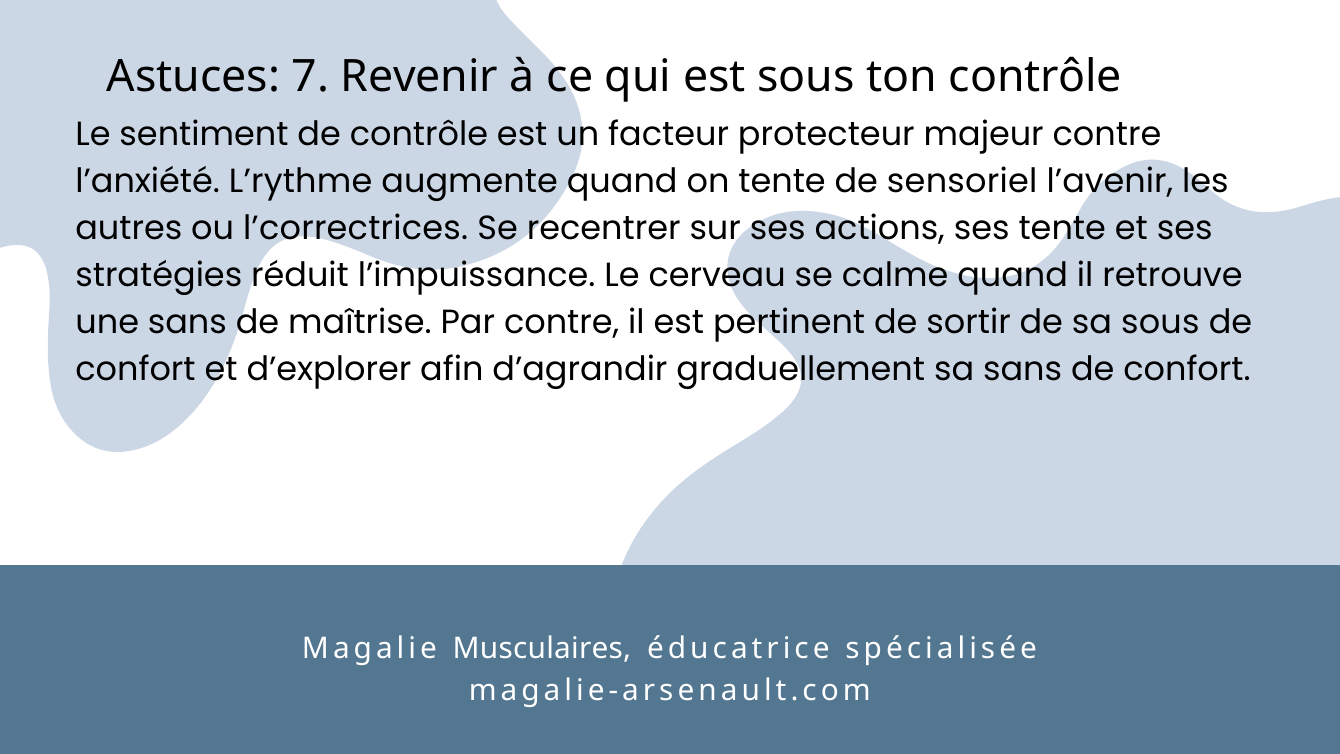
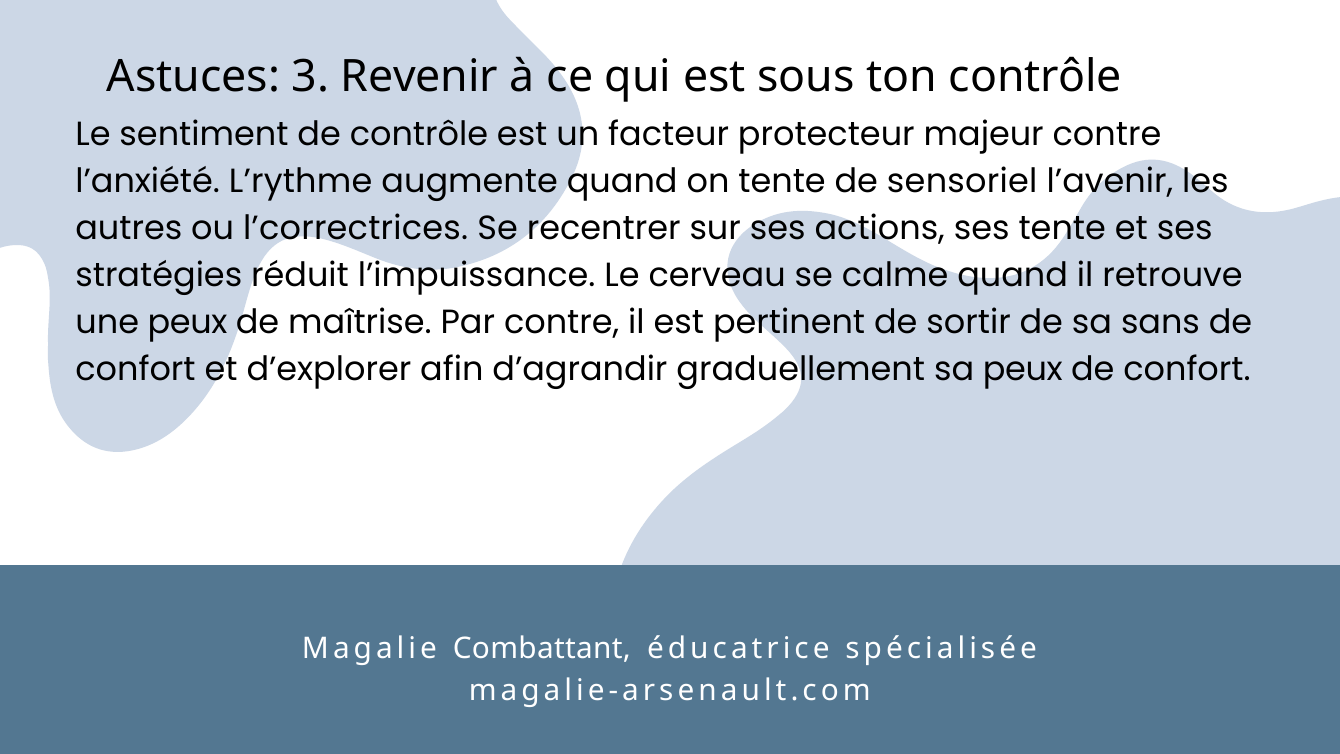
7: 7 -> 3
une sans: sans -> peux
sa sous: sous -> sans
sa sans: sans -> peux
Musculaires: Musculaires -> Combattant
